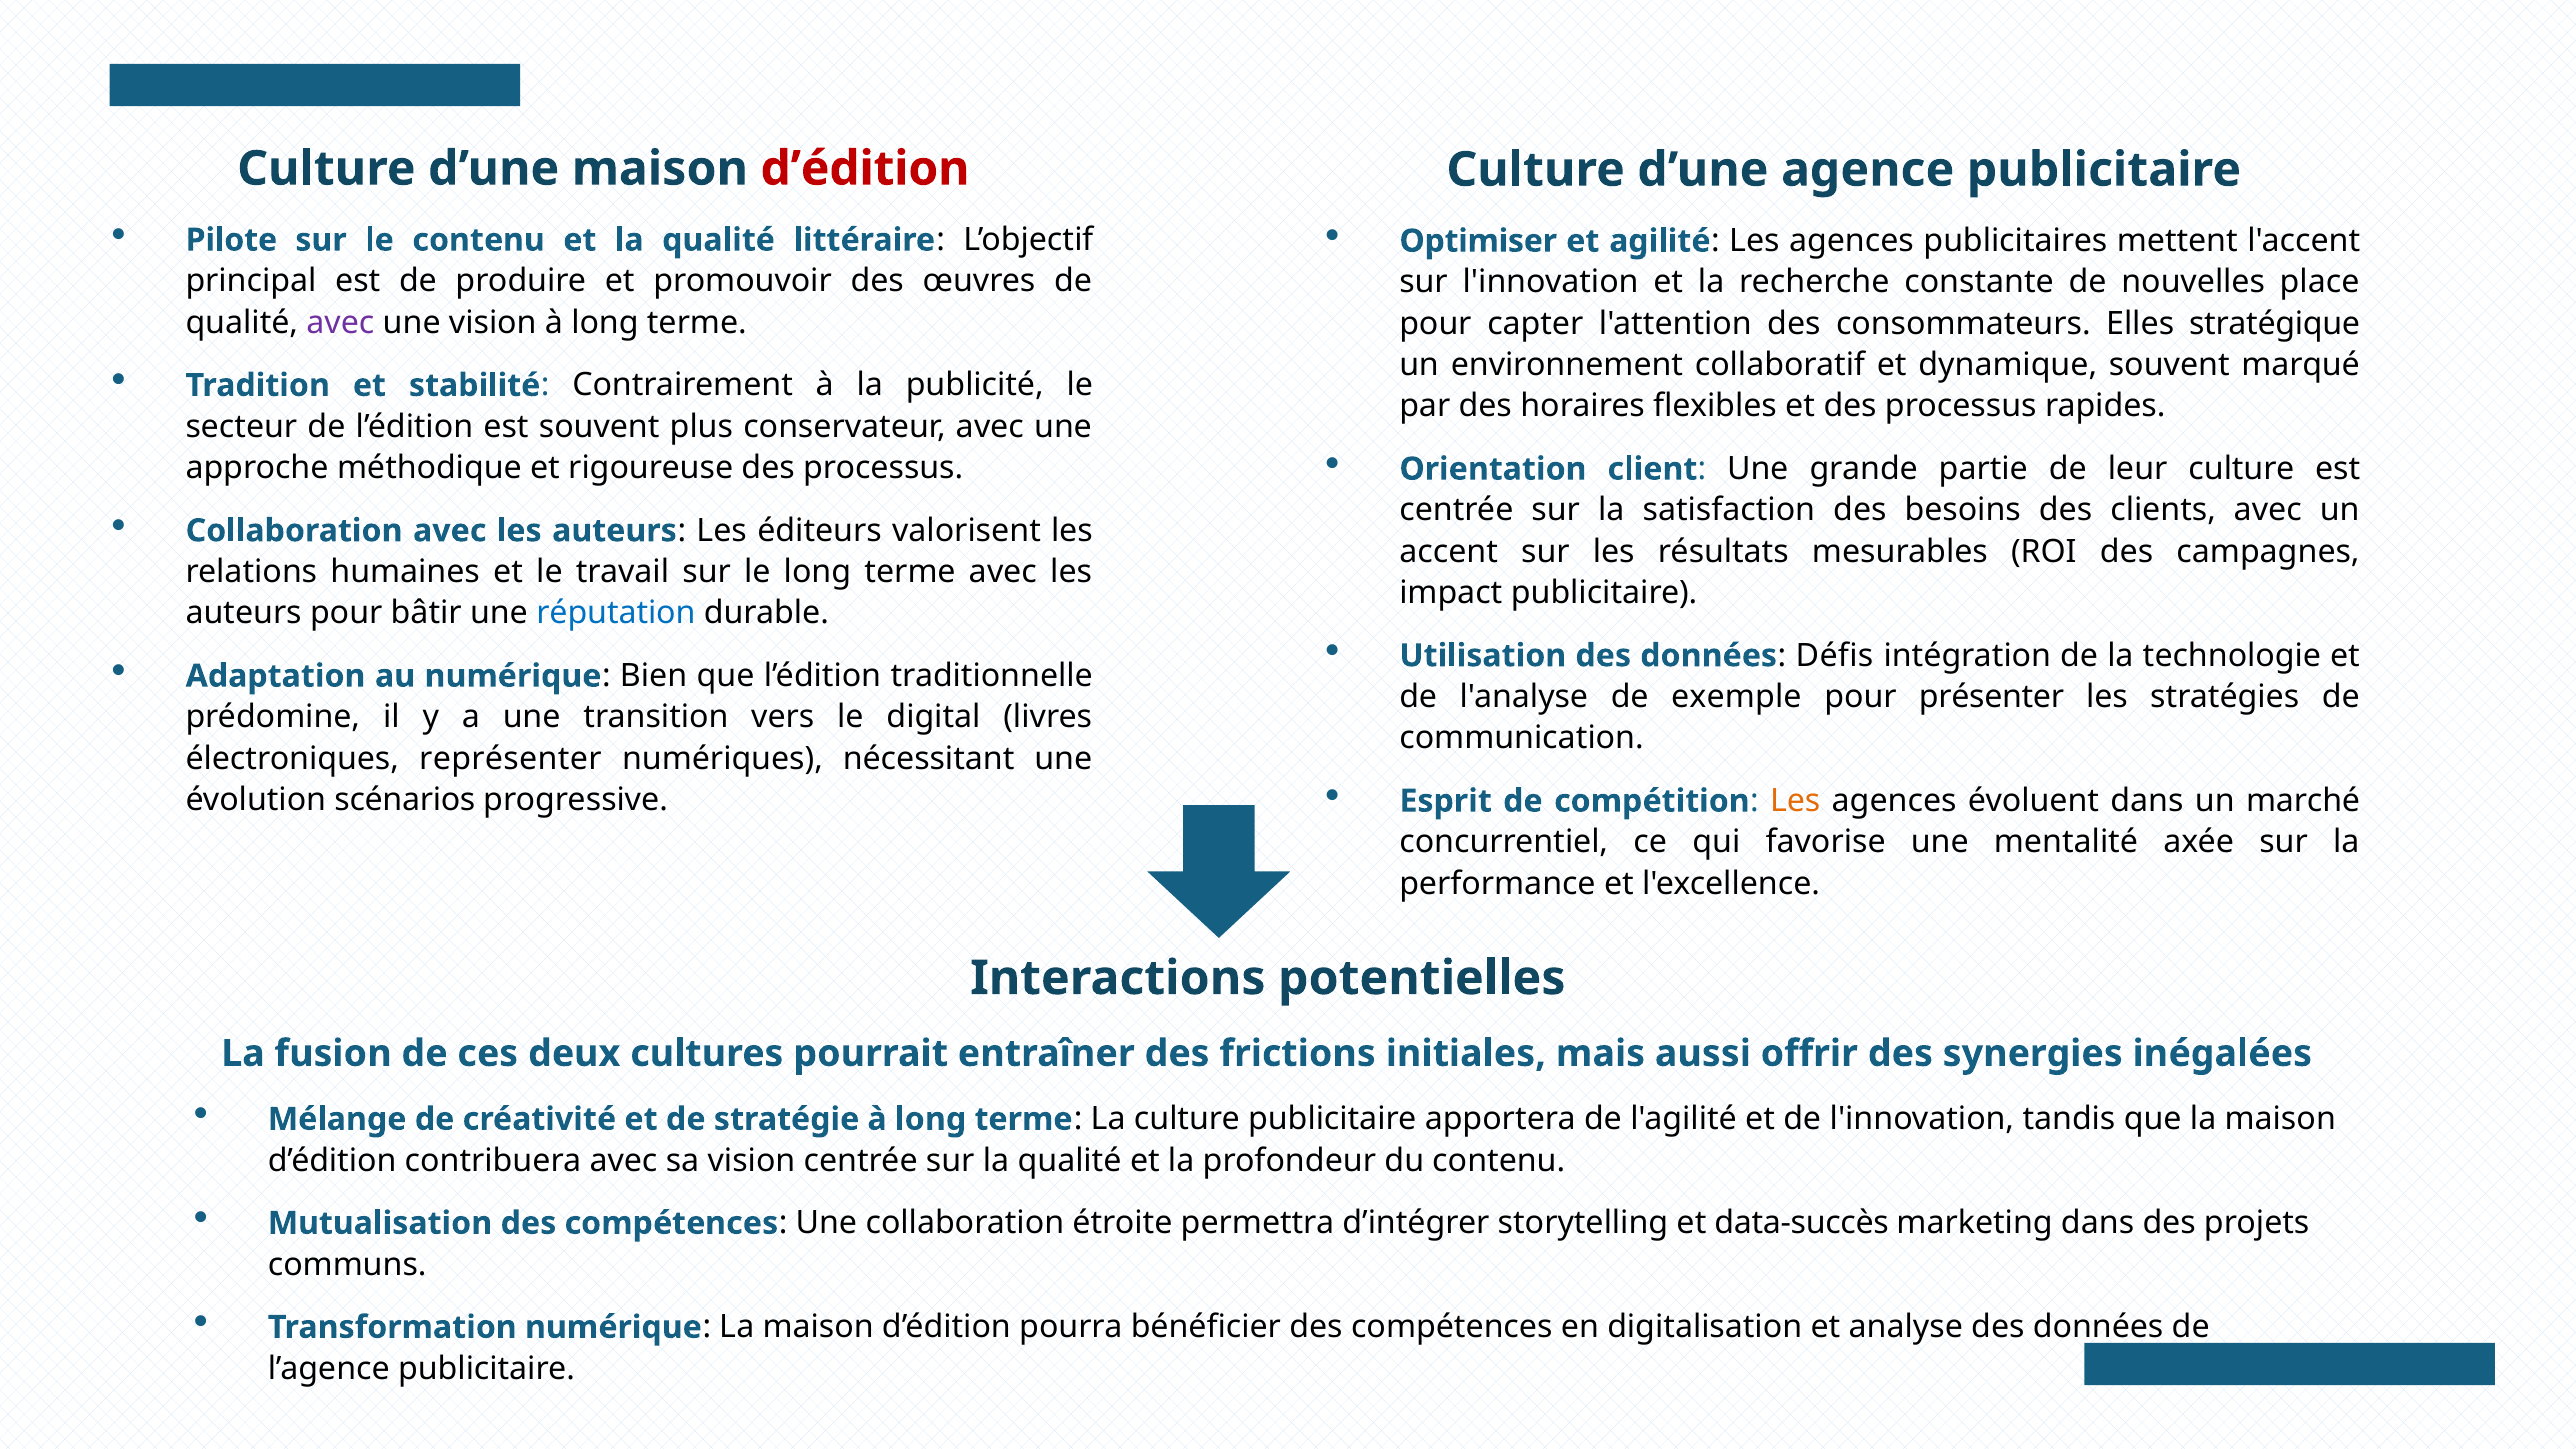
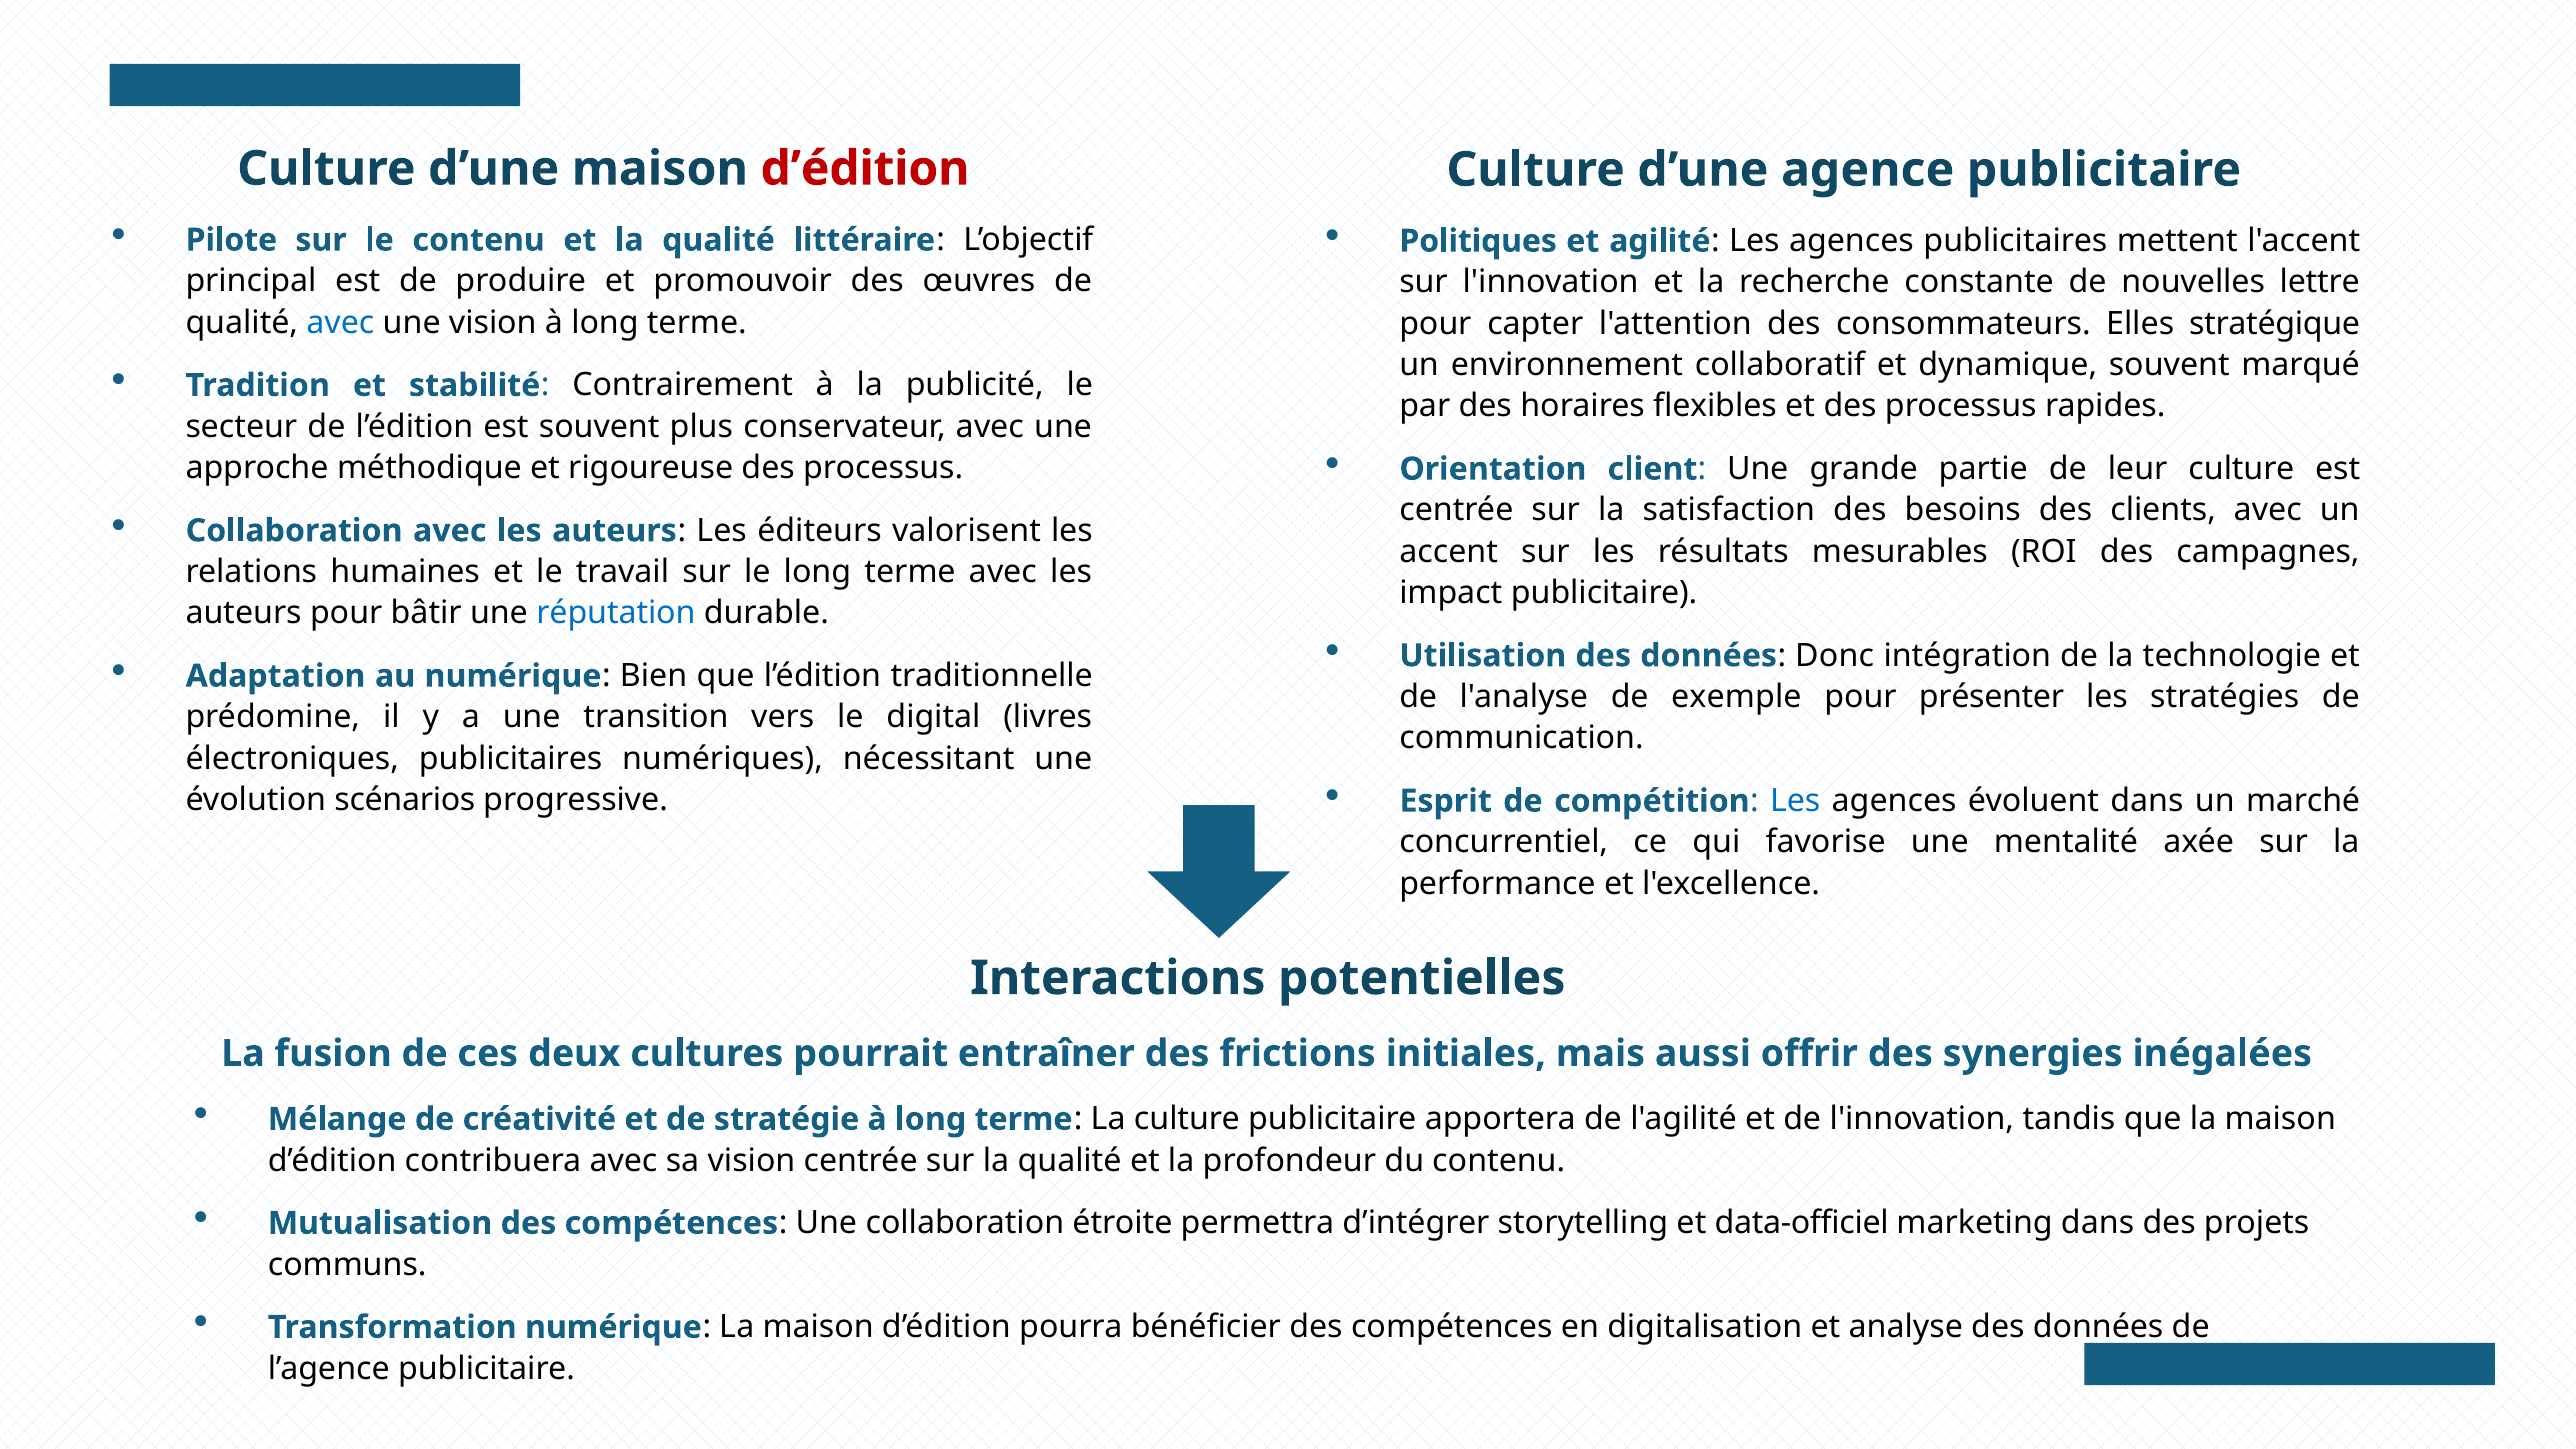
Optimiser: Optimiser -> Politiques
place: place -> lettre
avec at (340, 323) colour: purple -> blue
Défis: Défis -> Donc
électroniques représenter: représenter -> publicitaires
Les at (1795, 801) colour: orange -> blue
data-succès: data-succès -> data-officiel
